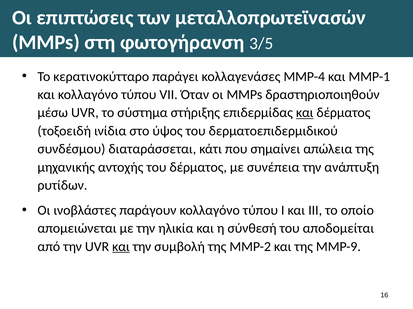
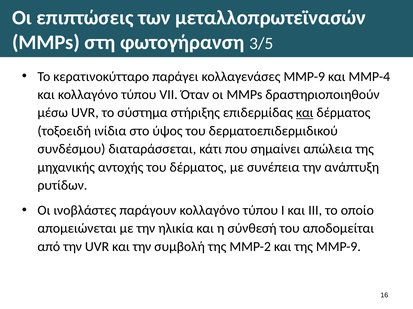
κολλαγενάσες ΜΜΡ-4: ΜΜΡ-4 -> ΜΜΡ-9
ΜΜΡ-1: ΜΜΡ-1 -> ΜΜΡ-4
και at (121, 247) underline: present -> none
